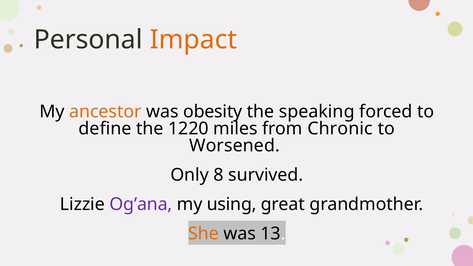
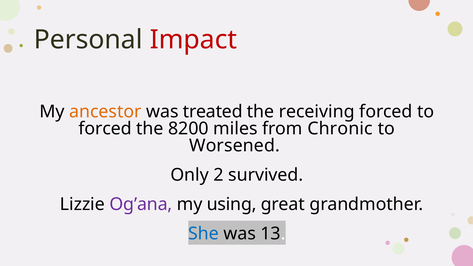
Impact colour: orange -> red
obesity: obesity -> treated
speaking: speaking -> receiving
define at (105, 129): define -> forced
1220: 1220 -> 8200
8: 8 -> 2
She colour: orange -> blue
